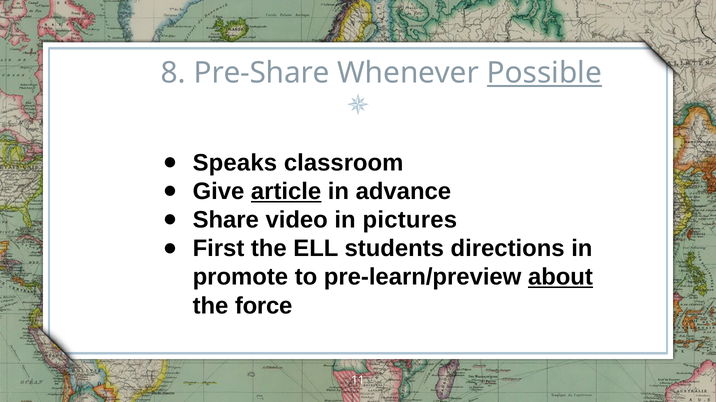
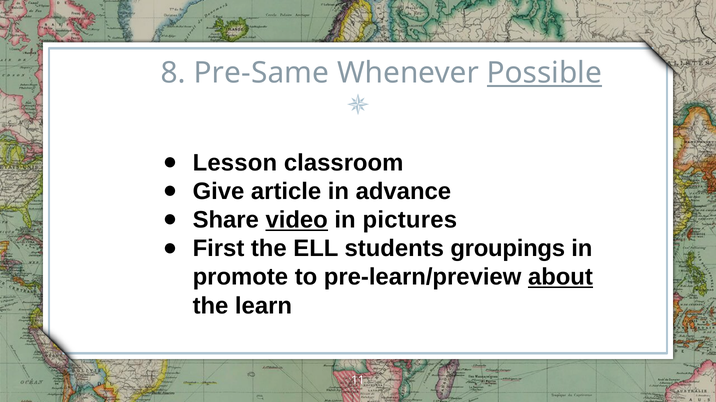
Pre-Share: Pre-Share -> Pre-Same
Speaks: Speaks -> Lesson
article underline: present -> none
video underline: none -> present
directions: directions -> groupings
force: force -> learn
